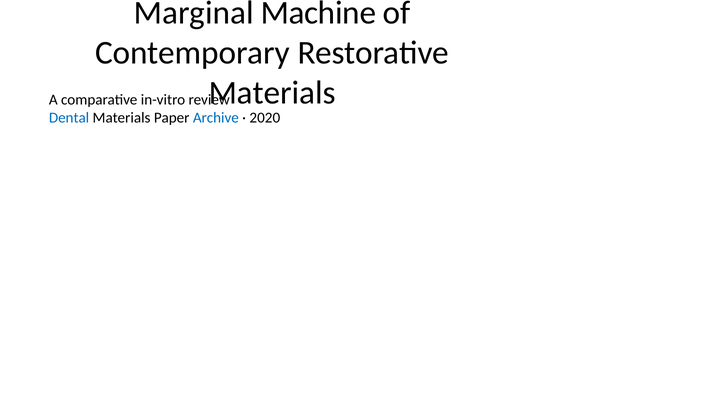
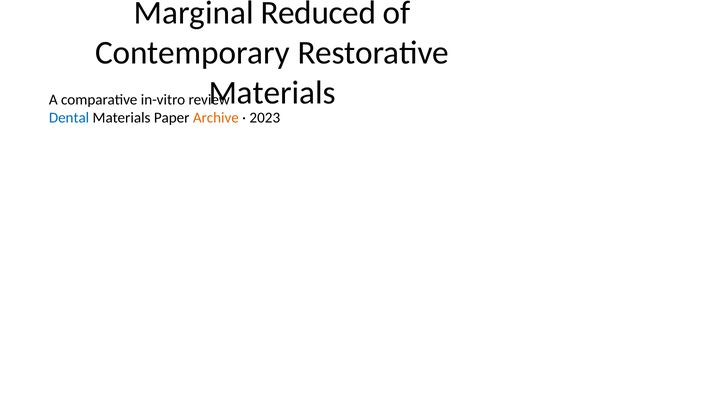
Machine: Machine -> Reduced
Archive colour: blue -> orange
2020: 2020 -> 2023
